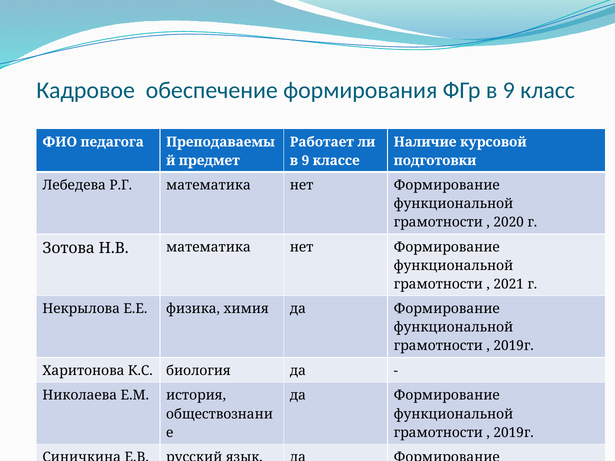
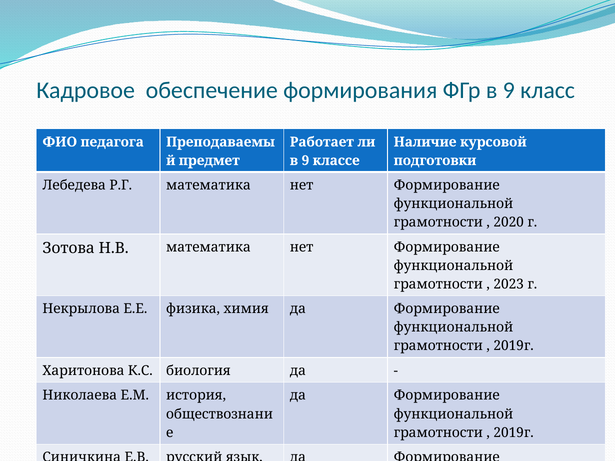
2021: 2021 -> 2023
